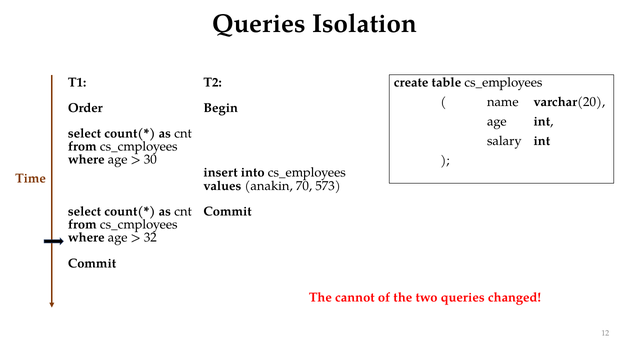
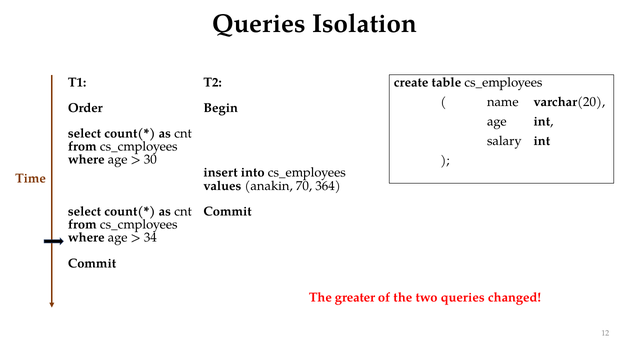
573: 573 -> 364
32: 32 -> 34
cannot: cannot -> greater
